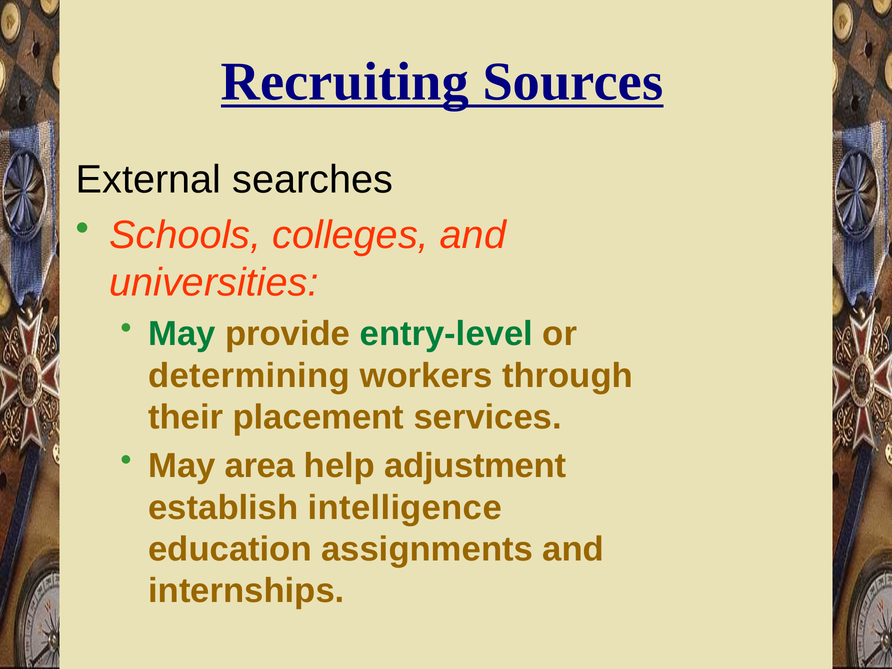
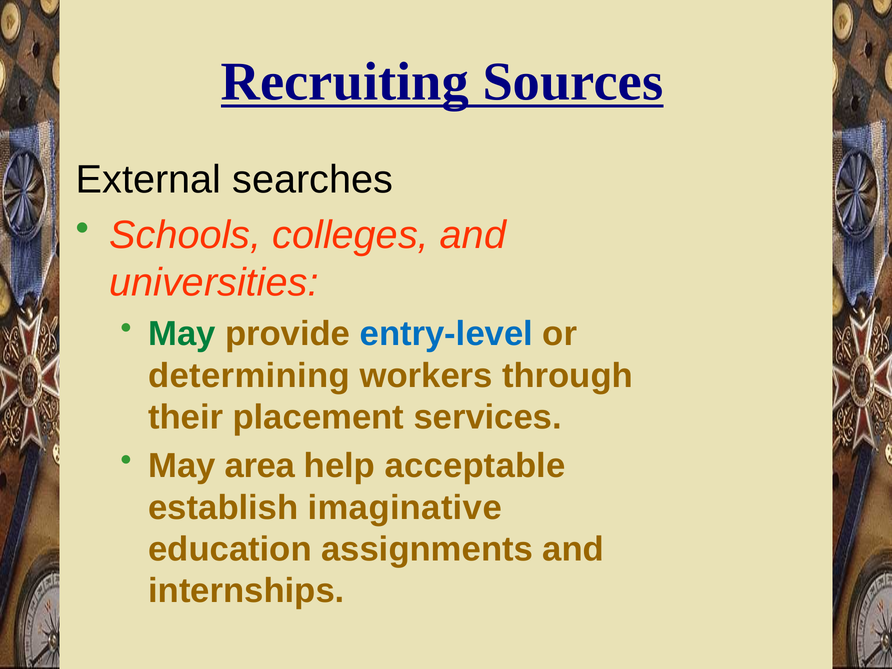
entry-level colour: green -> blue
adjustment: adjustment -> acceptable
intelligence: intelligence -> imaginative
